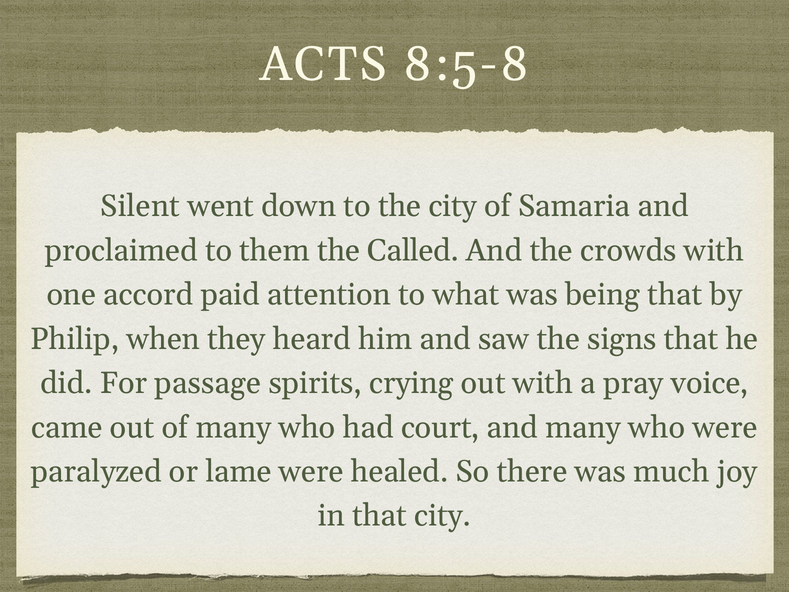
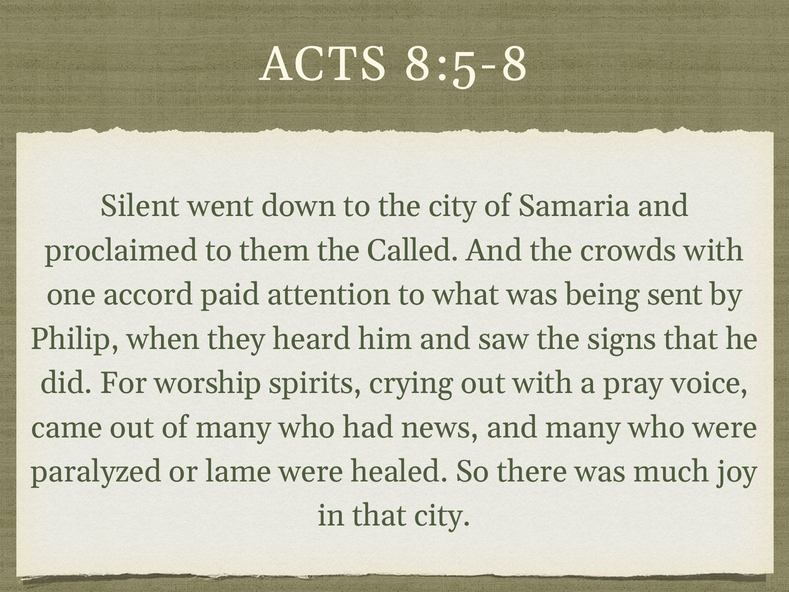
being that: that -> sent
passage: passage -> worship
court: court -> news
